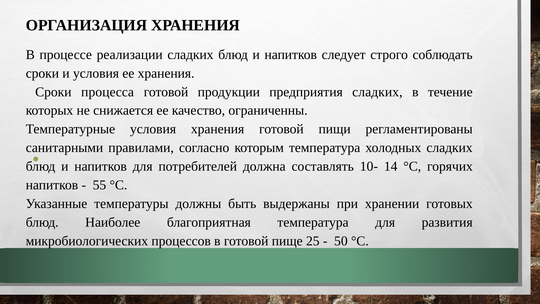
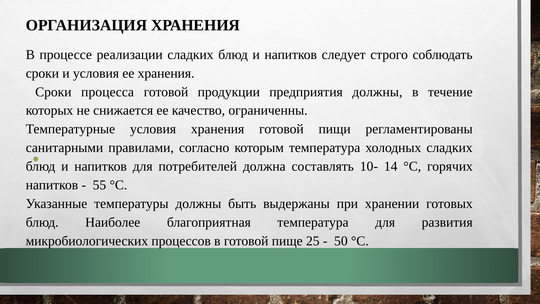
предприятия сладких: сладких -> должны
